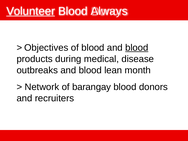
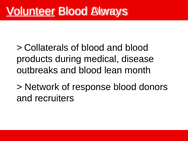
Objectives: Objectives -> Collaterals
blood at (137, 48) underline: present -> none
barangay: barangay -> response
